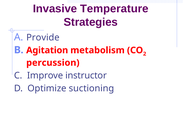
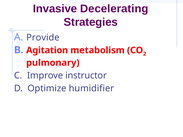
Temperature: Temperature -> Decelerating
percussion: percussion -> pulmonary
suctioning: suctioning -> humidifier
